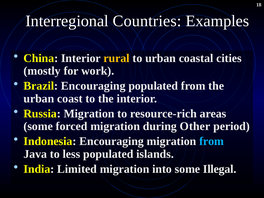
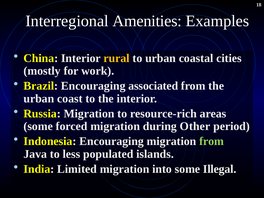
Countries: Countries -> Amenities
Encouraging populated: populated -> associated
from at (212, 141) colour: light blue -> light green
